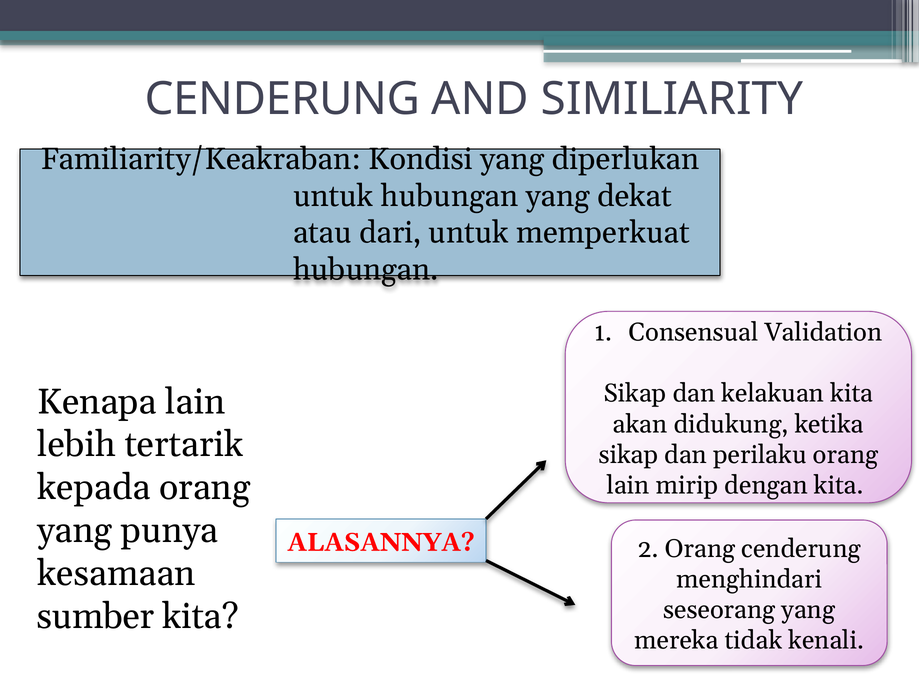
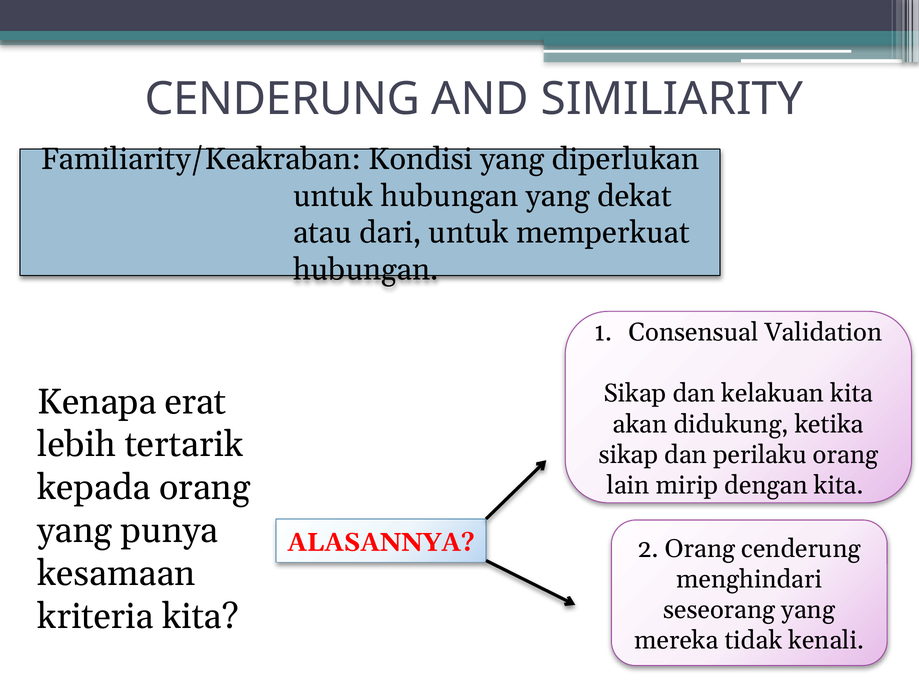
Kenapa lain: lain -> erat
sumber: sumber -> kriteria
